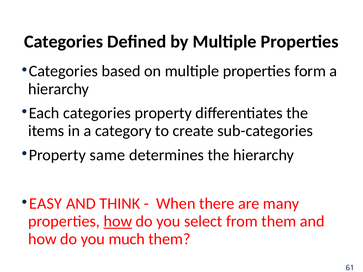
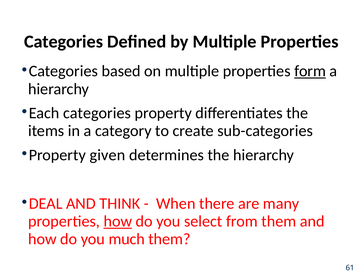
form underline: none -> present
same: same -> given
EASY: EASY -> DEAL
